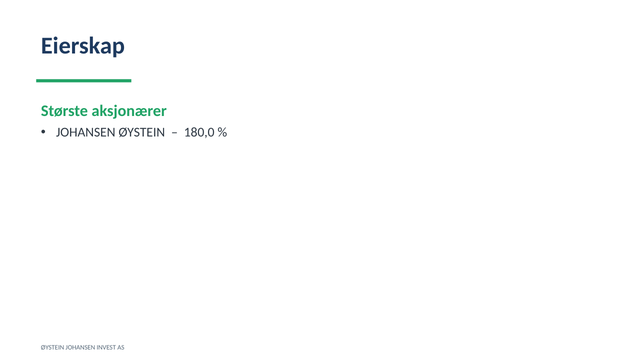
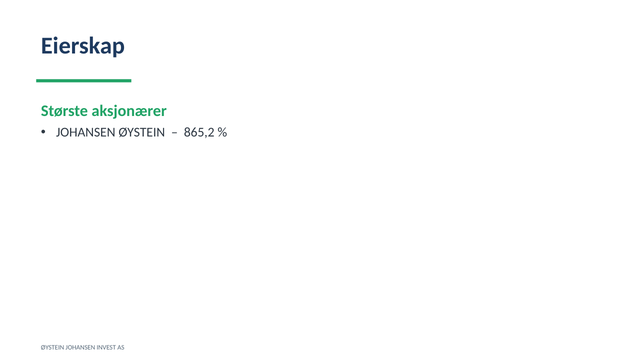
180,0: 180,0 -> 865,2
